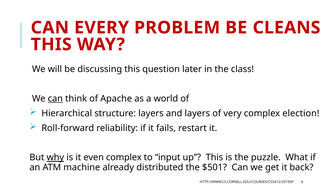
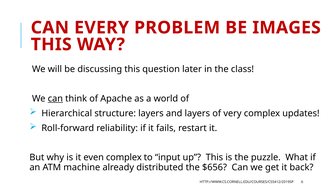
CLEANS: CLEANS -> IMAGES
election: election -> updates
why underline: present -> none
$501: $501 -> $656
